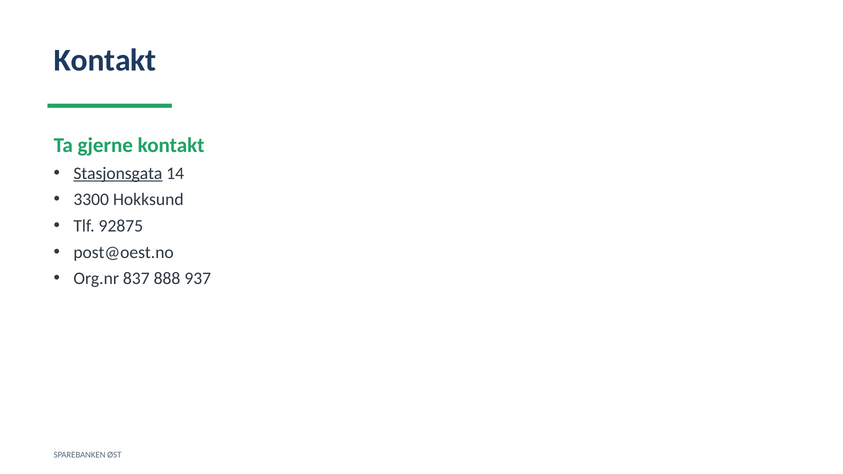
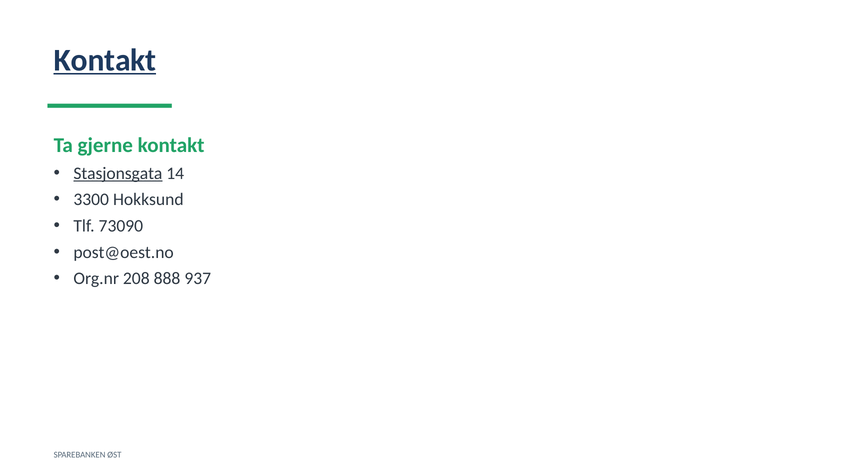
Kontakt at (105, 60) underline: none -> present
92875: 92875 -> 73090
837: 837 -> 208
